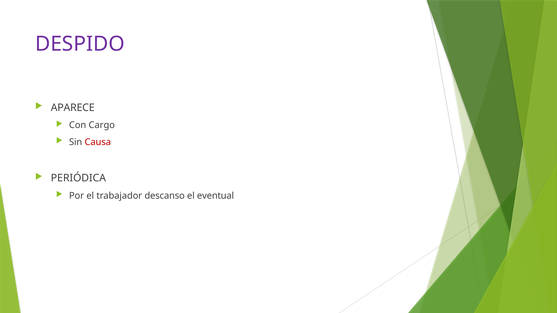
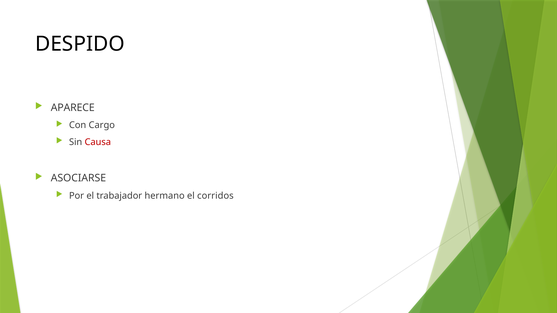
DESPIDO colour: purple -> black
PERIÓDICA: PERIÓDICA -> ASOCIARSE
descanso: descanso -> hermano
eventual: eventual -> corridos
